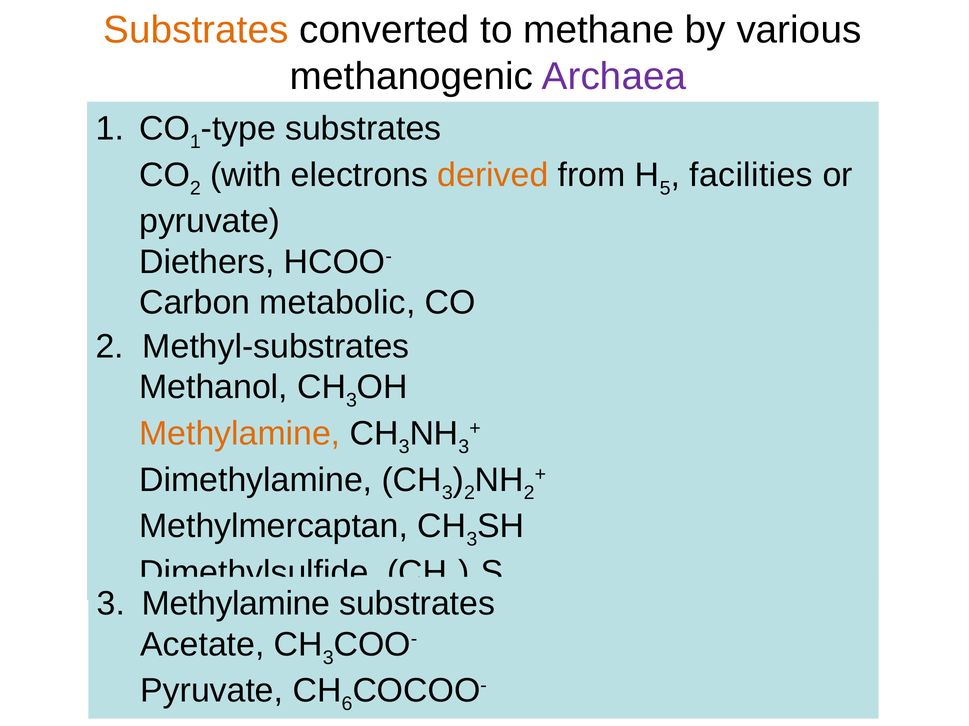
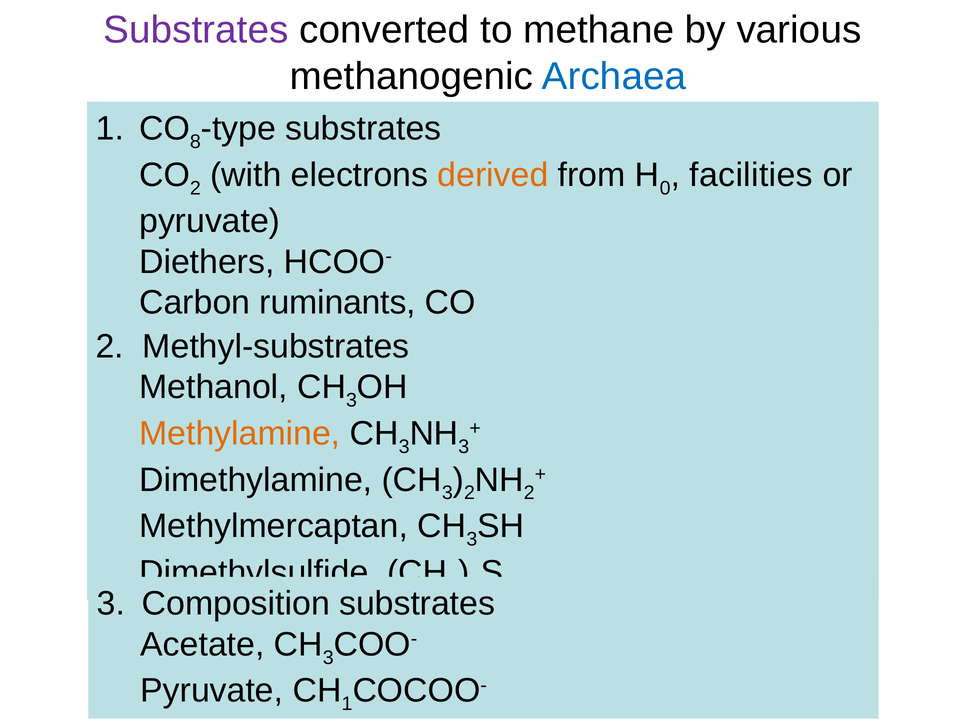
Substrates at (196, 30) colour: orange -> purple
Archaea colour: purple -> blue
CO 1: 1 -> 8
5: 5 -> 0
metabolic: metabolic -> ruminants
3 Methylamine: Methylamine -> Composition
6 at (347, 704): 6 -> 1
